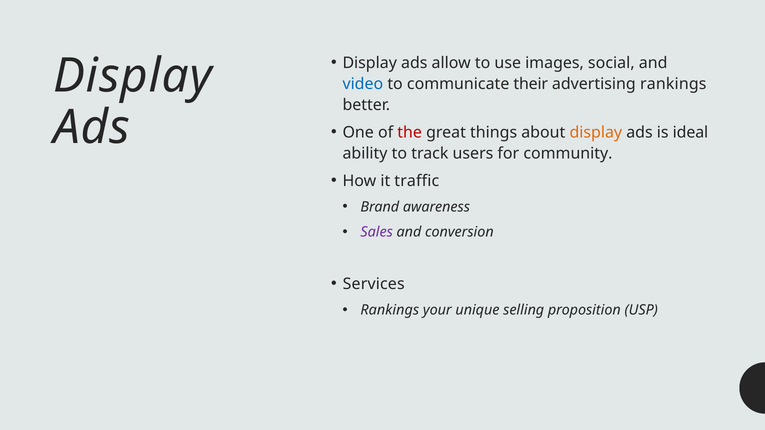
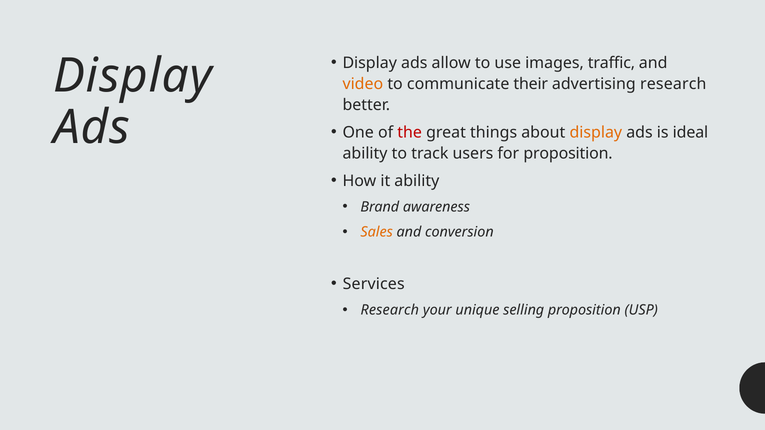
social: social -> traffic
video colour: blue -> orange
advertising rankings: rankings -> research
for community: community -> proposition
it traffic: traffic -> ability
Sales colour: purple -> orange
Rankings at (390, 310): Rankings -> Research
